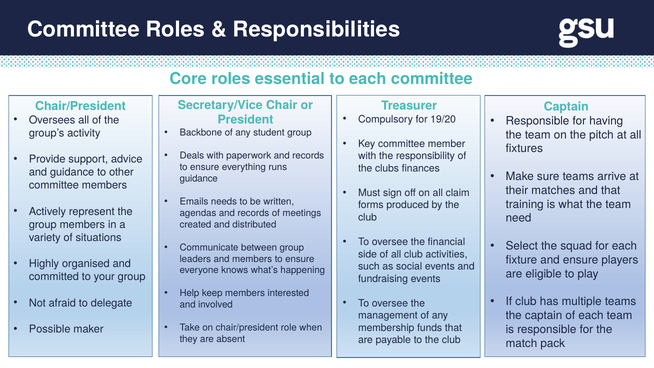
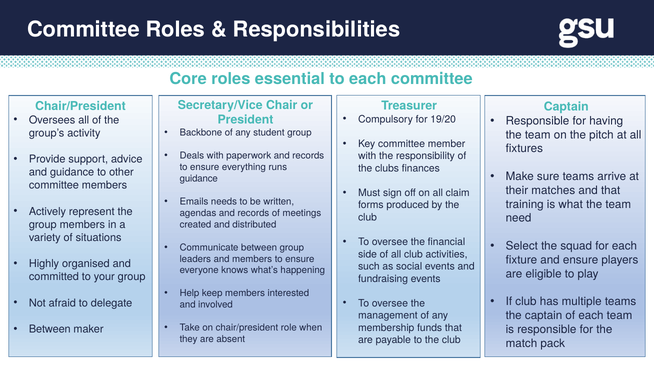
Possible at (50, 329): Possible -> Between
